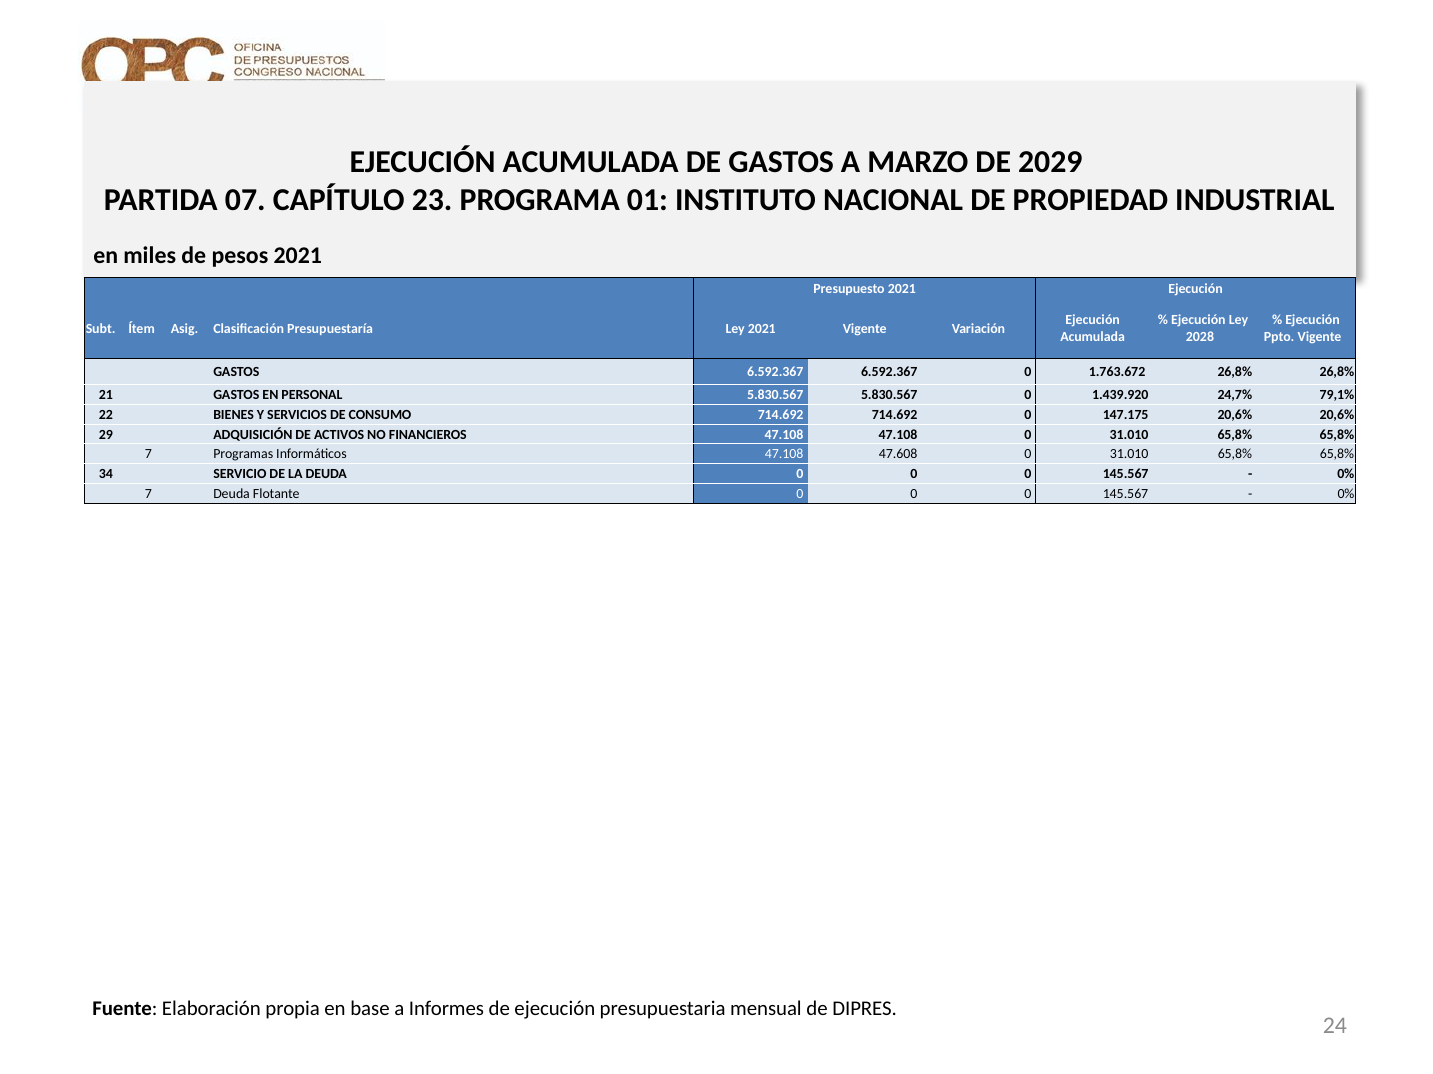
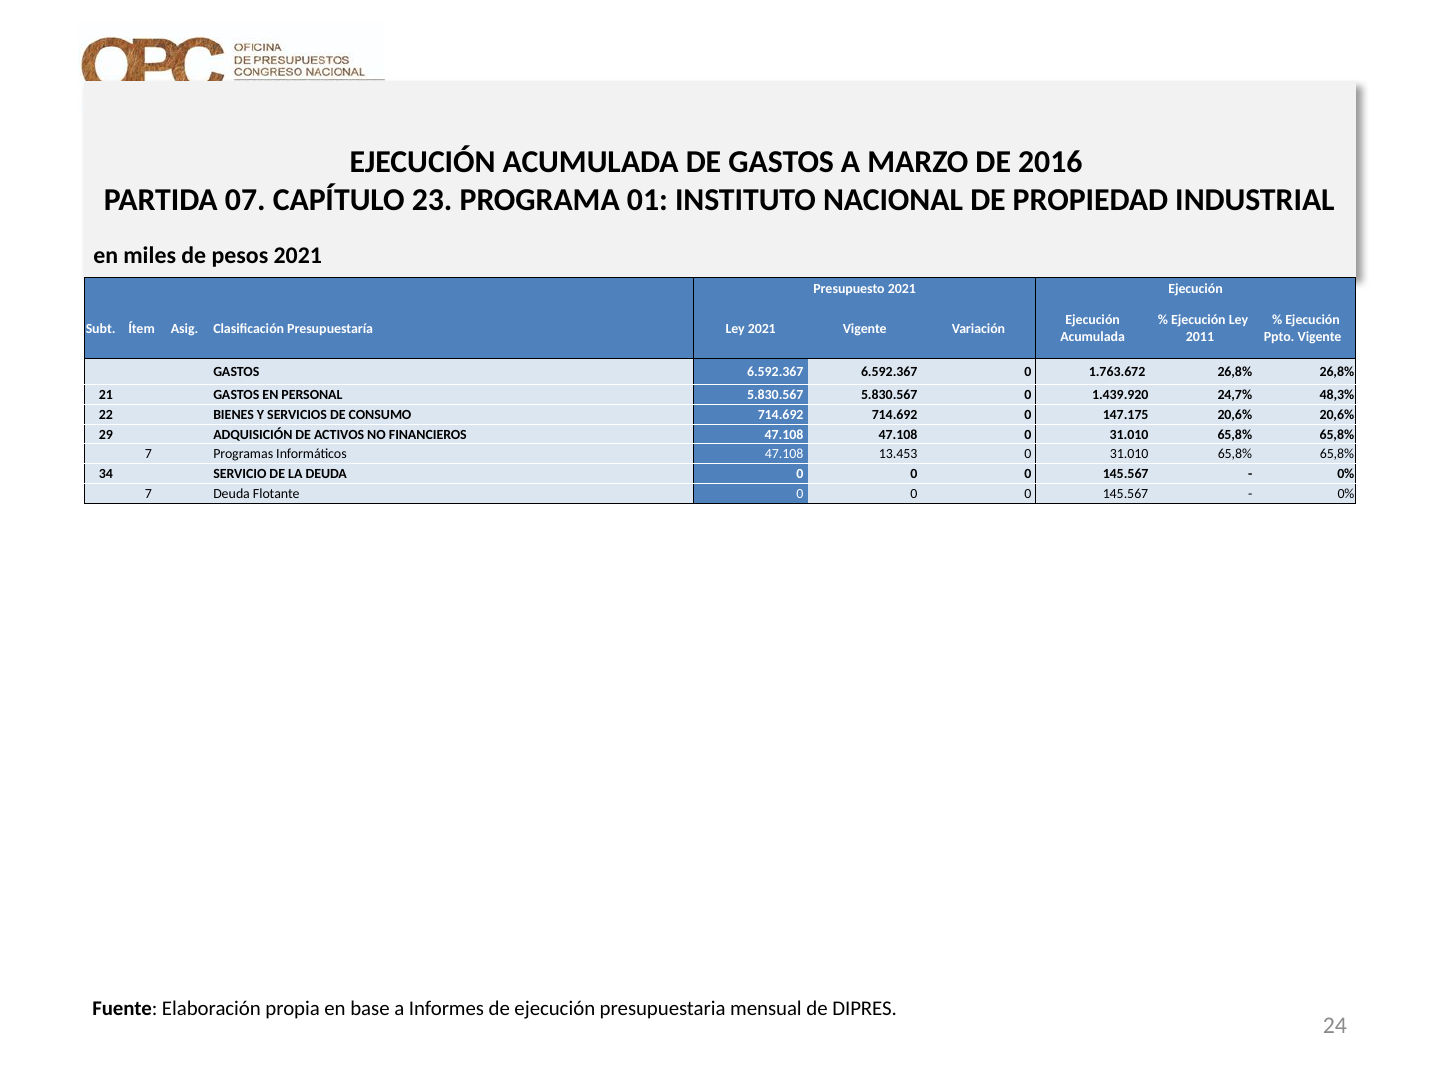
2029: 2029 -> 2016
2028: 2028 -> 2011
79,1%: 79,1% -> 48,3%
47.608: 47.608 -> 13.453
